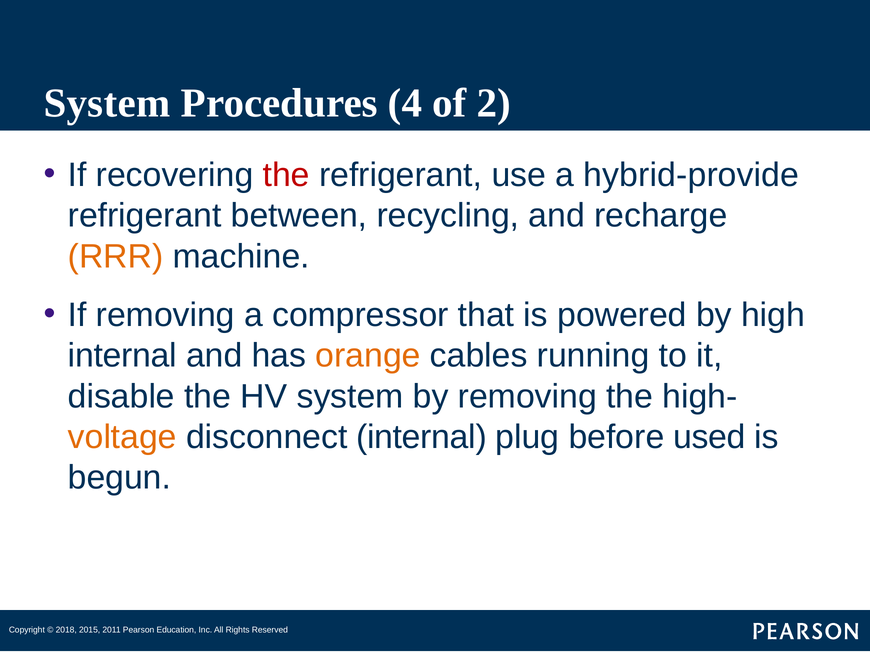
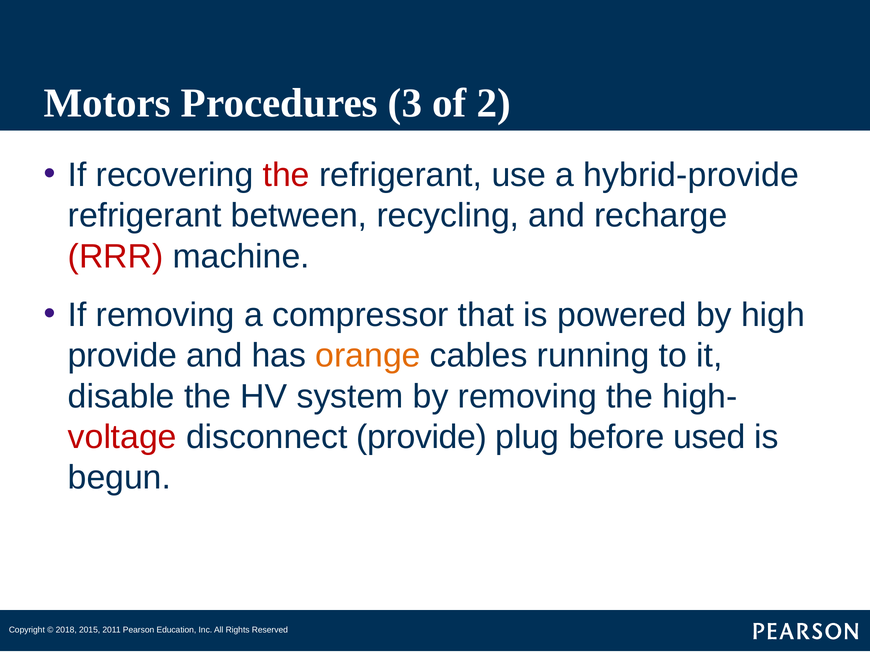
System at (107, 103): System -> Motors
4: 4 -> 3
RRR colour: orange -> red
internal at (122, 356): internal -> provide
voltage colour: orange -> red
disconnect internal: internal -> provide
